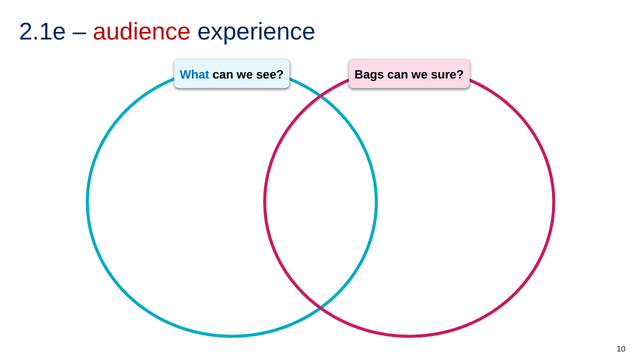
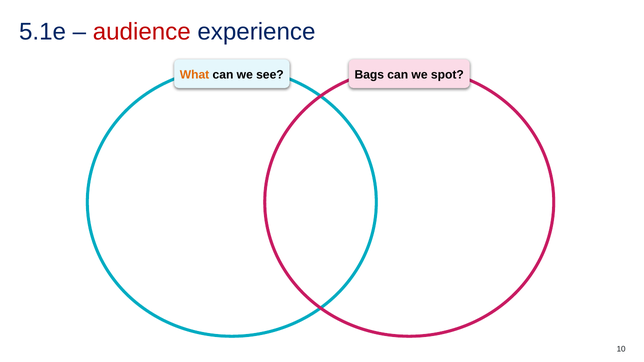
2.1e: 2.1e -> 5.1e
What colour: blue -> orange
sure: sure -> spot
